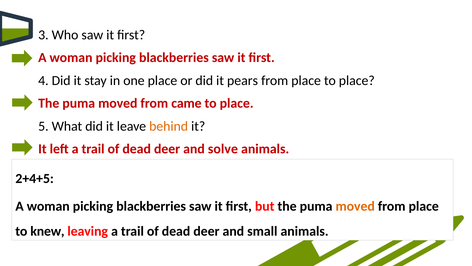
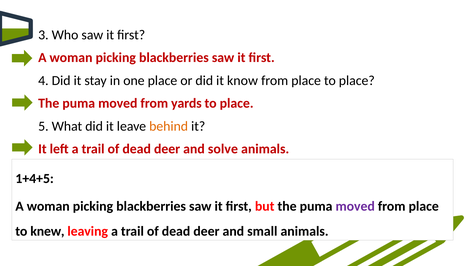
pears: pears -> know
came: came -> yards
2+4+5: 2+4+5 -> 1+4+5
moved at (355, 206) colour: orange -> purple
